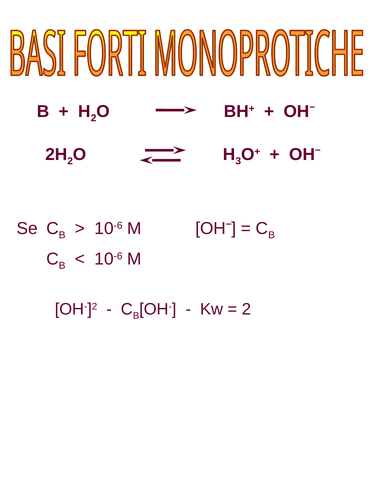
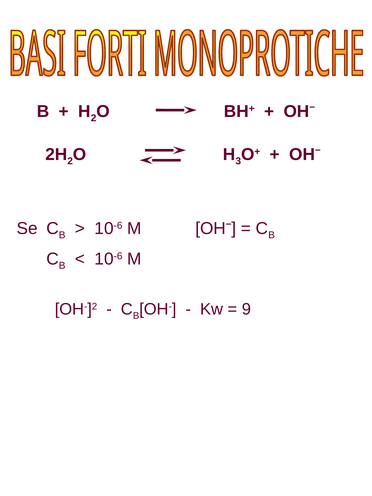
2 at (247, 309): 2 -> 9
